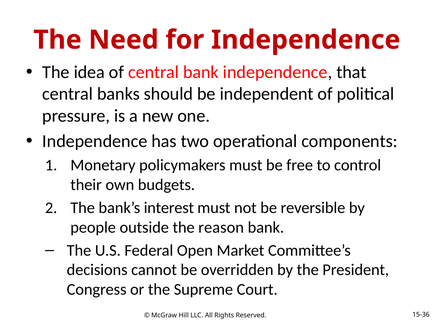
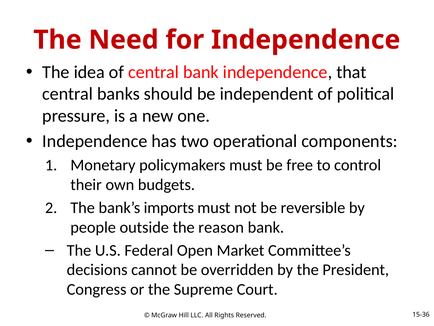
interest: interest -> imports
